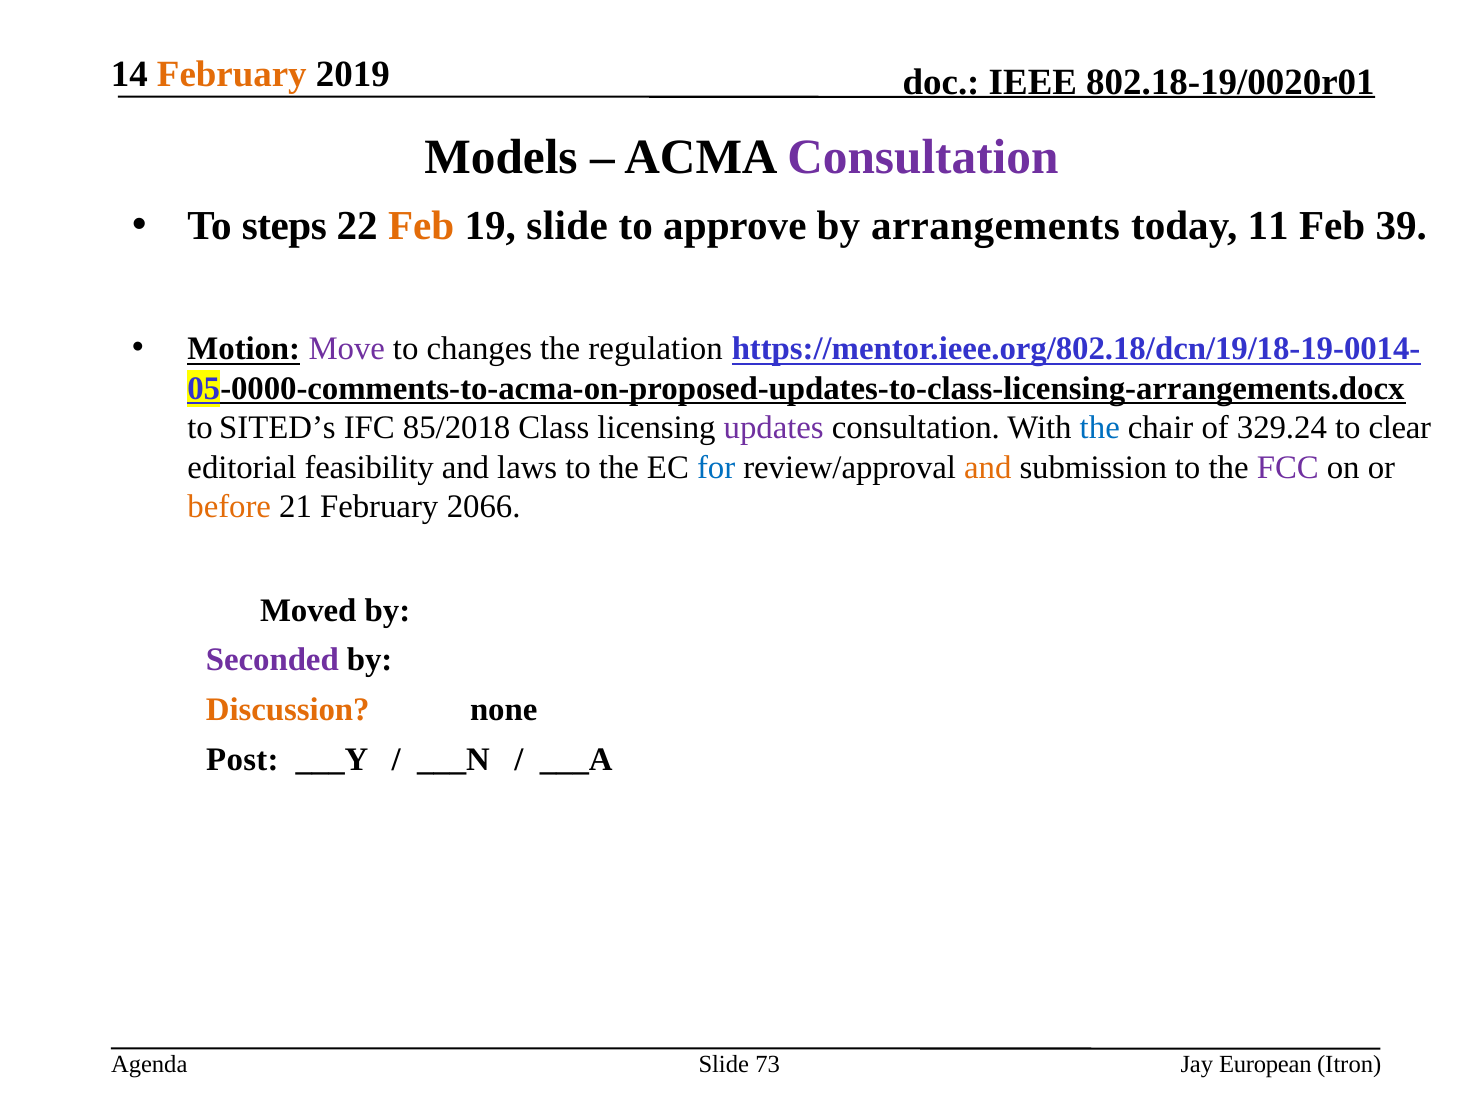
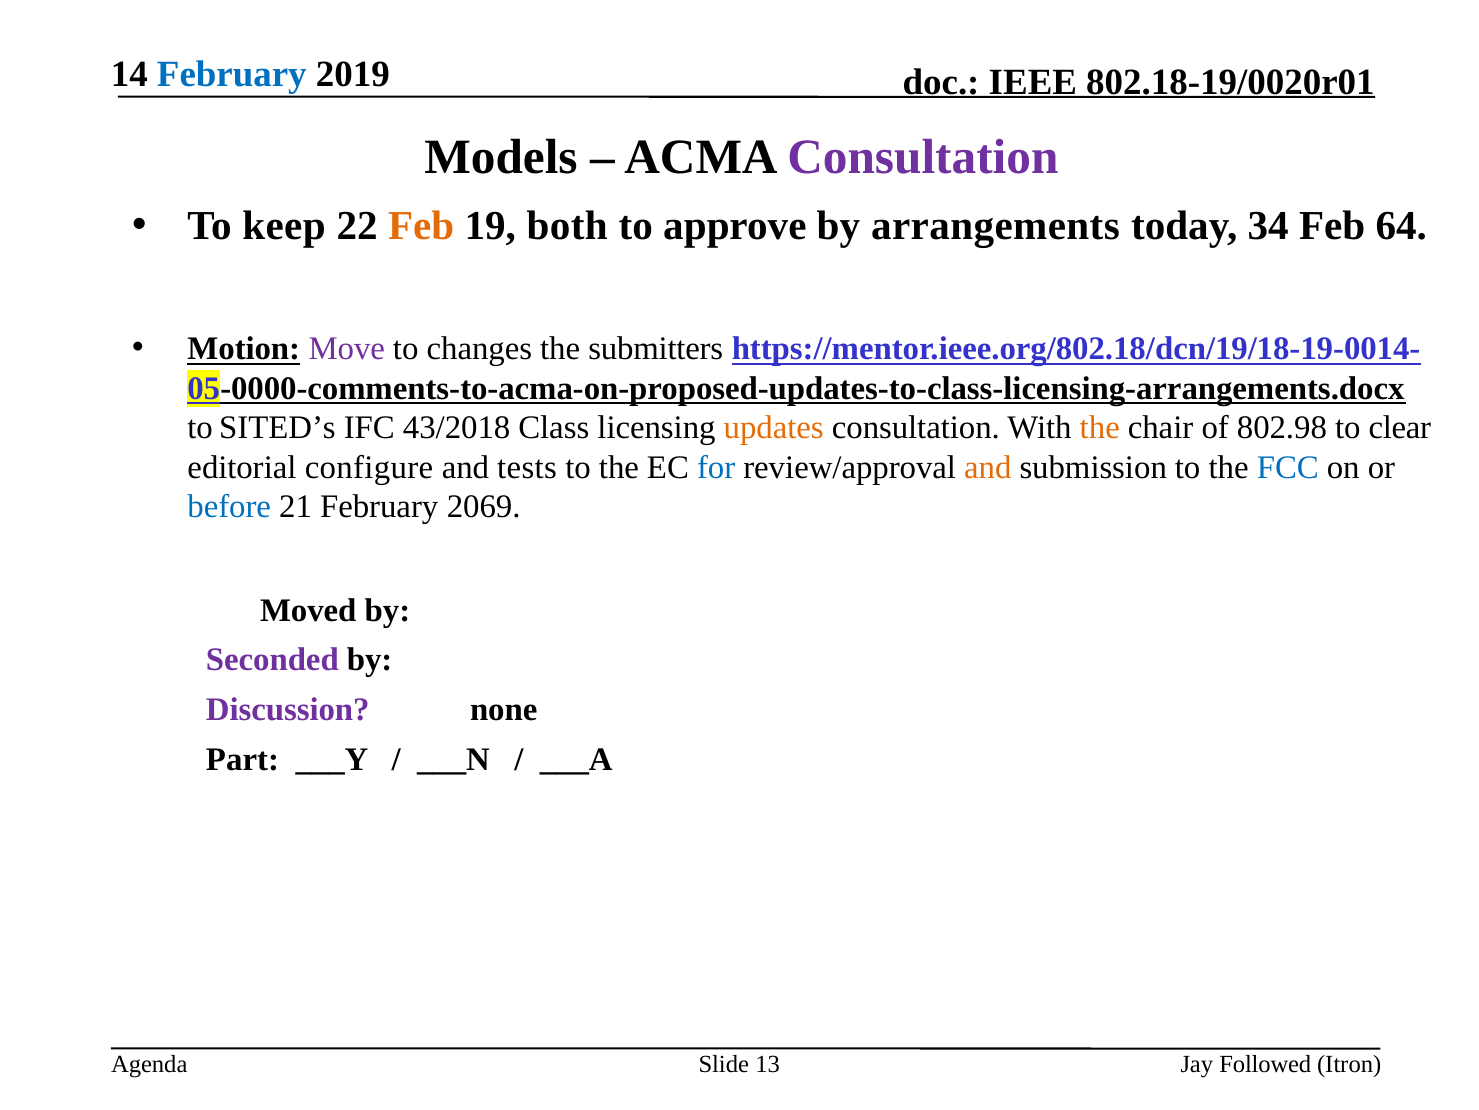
February at (232, 74) colour: orange -> blue
steps: steps -> keep
19 slide: slide -> both
11: 11 -> 34
39: 39 -> 64
regulation: regulation -> submitters
85/2018: 85/2018 -> 43/2018
updates colour: purple -> orange
the at (1100, 428) colour: blue -> orange
329.24: 329.24 -> 802.98
feasibility: feasibility -> configure
laws: laws -> tests
FCC colour: purple -> blue
before colour: orange -> blue
2066: 2066 -> 2069
Discussion colour: orange -> purple
Post: Post -> Part
73: 73 -> 13
European: European -> Followed
